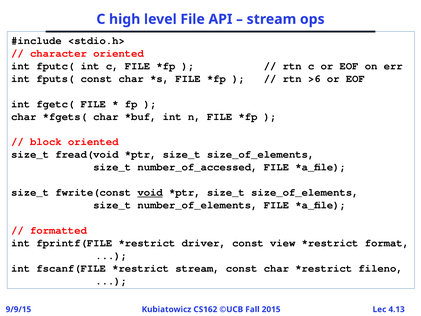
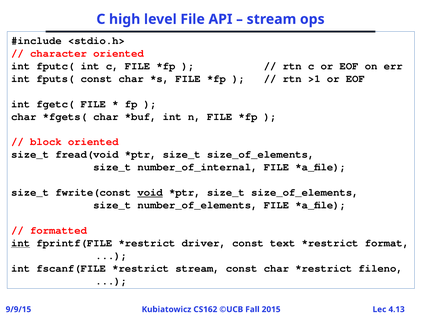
>6: >6 -> >1
number_of_accessed: number_of_accessed -> number_of_internal
int at (21, 243) underline: none -> present
view: view -> text
